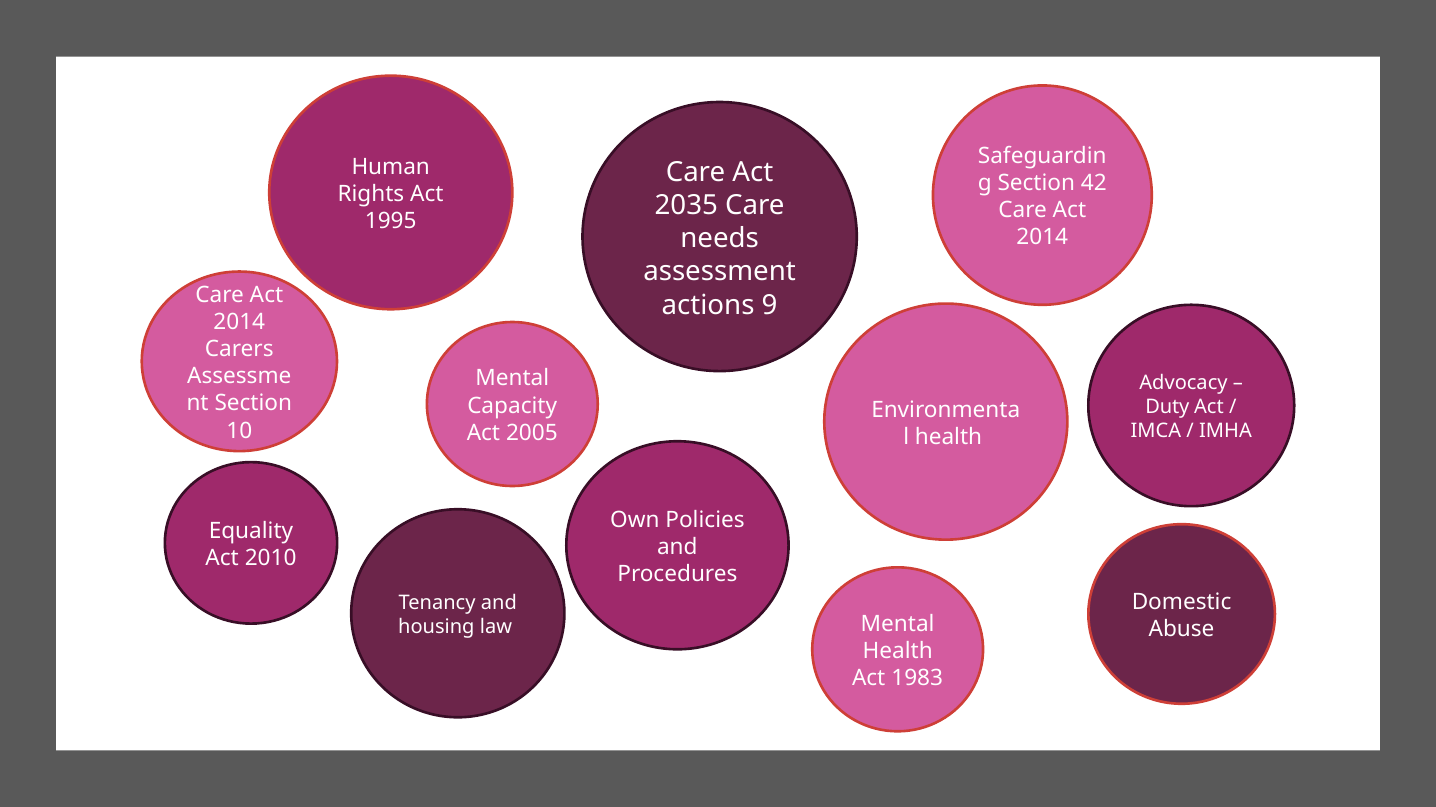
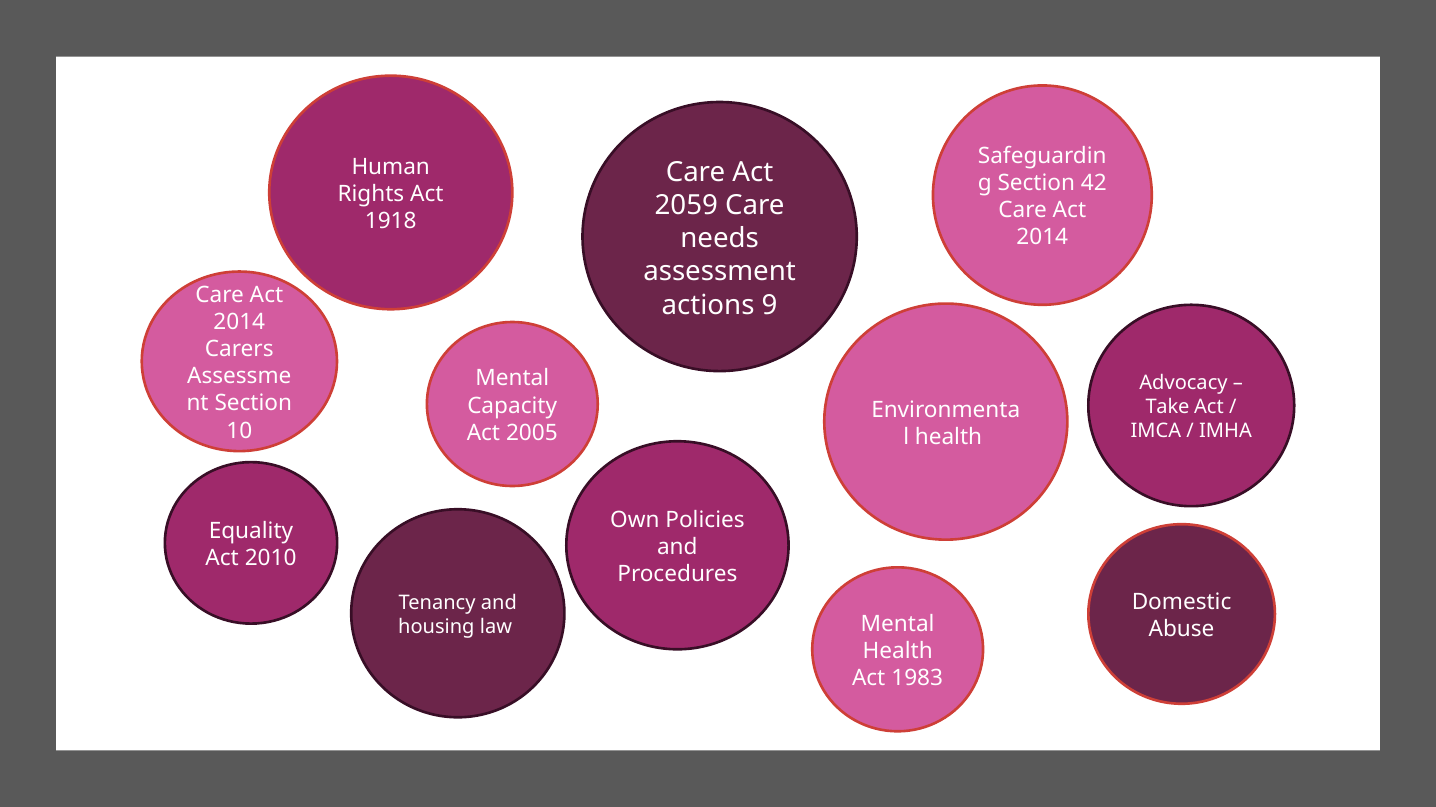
2035: 2035 -> 2059
1995: 1995 -> 1918
Duty: Duty -> Take
